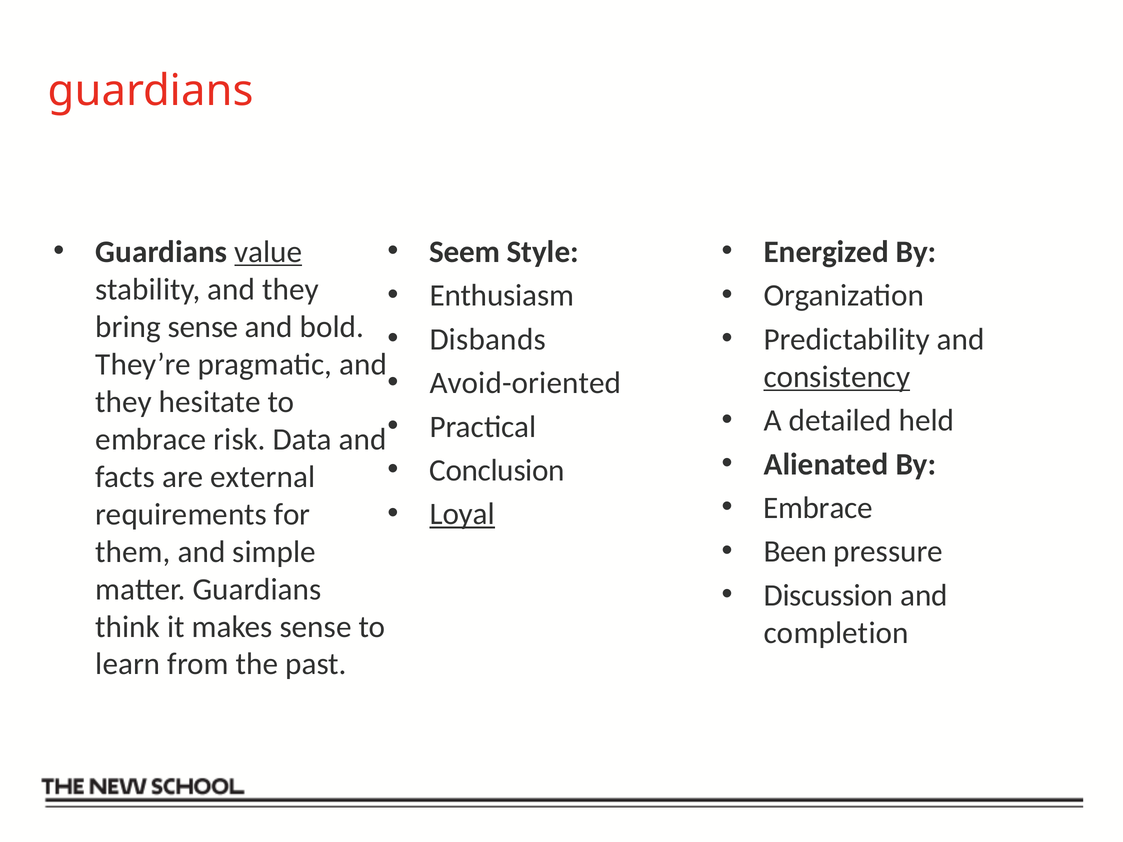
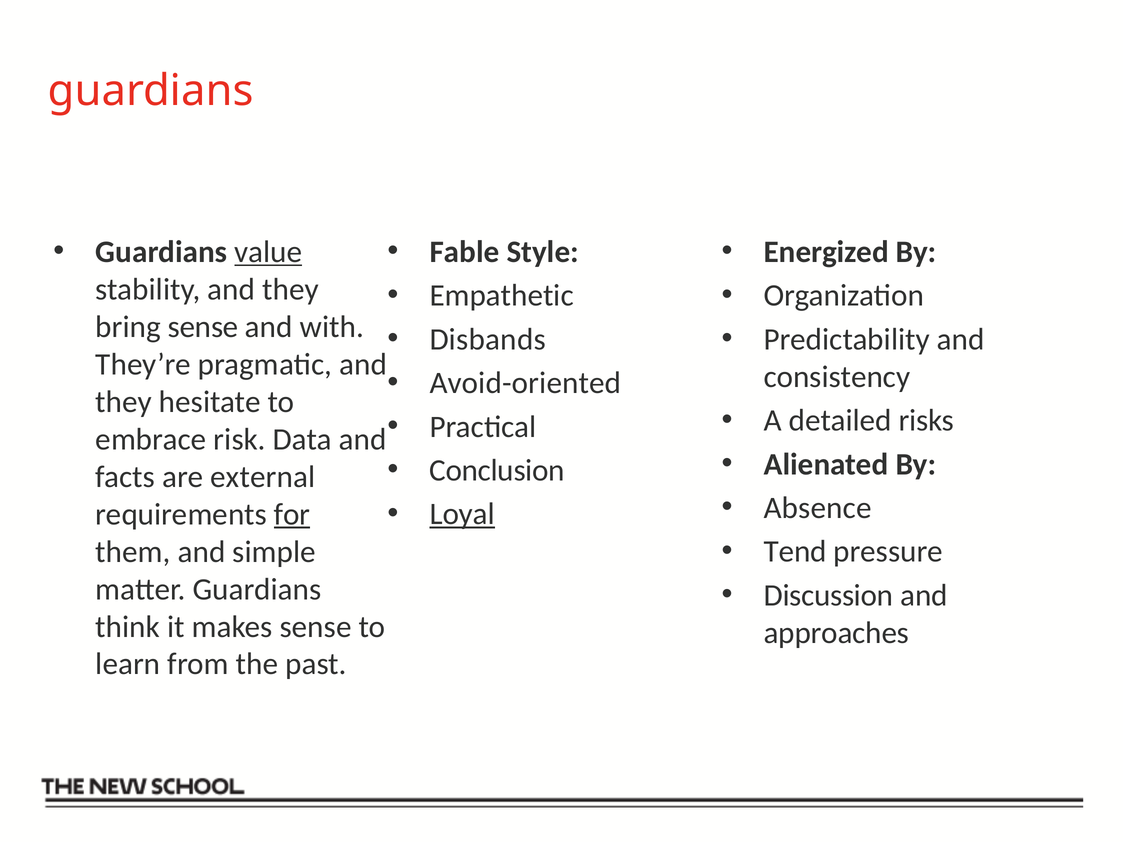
Seem: Seem -> Fable
Enthusiasm: Enthusiasm -> Empathetic
bold: bold -> with
consistency underline: present -> none
held: held -> risks
Embrace at (818, 508): Embrace -> Absence
for underline: none -> present
Been: Been -> Tend
completion: completion -> approaches
